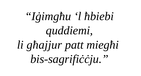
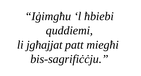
għajjur: għajjur -> jgħajjat
